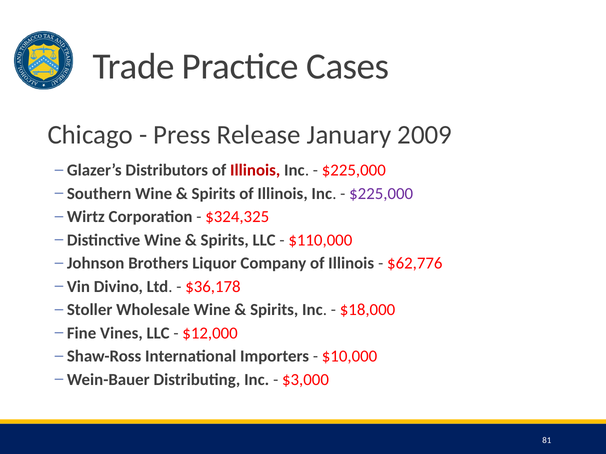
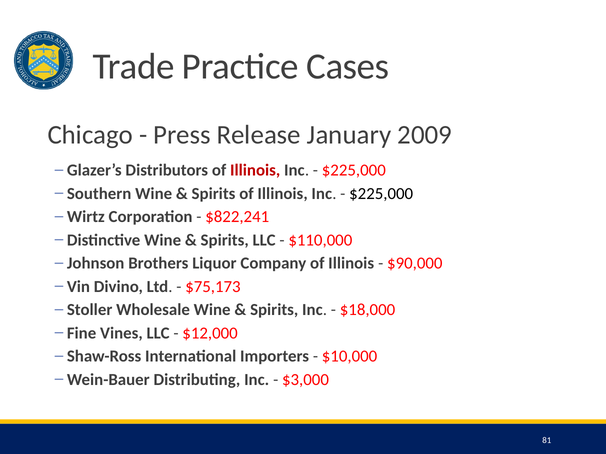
$225,000 at (381, 194) colour: purple -> black
$324,325: $324,325 -> $822,241
$62,776: $62,776 -> $90,000
$36,178: $36,178 -> $75,173
